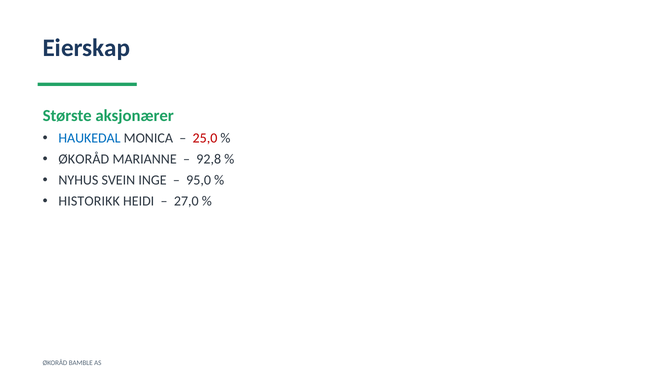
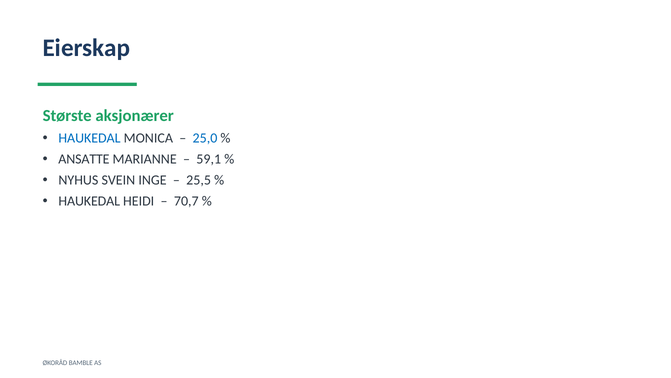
25,0 colour: red -> blue
ØKORÅD at (84, 159): ØKORÅD -> ANSATTE
92,8: 92,8 -> 59,1
95,0: 95,0 -> 25,5
HISTORIKK at (89, 201): HISTORIKK -> HAUKEDAL
27,0: 27,0 -> 70,7
